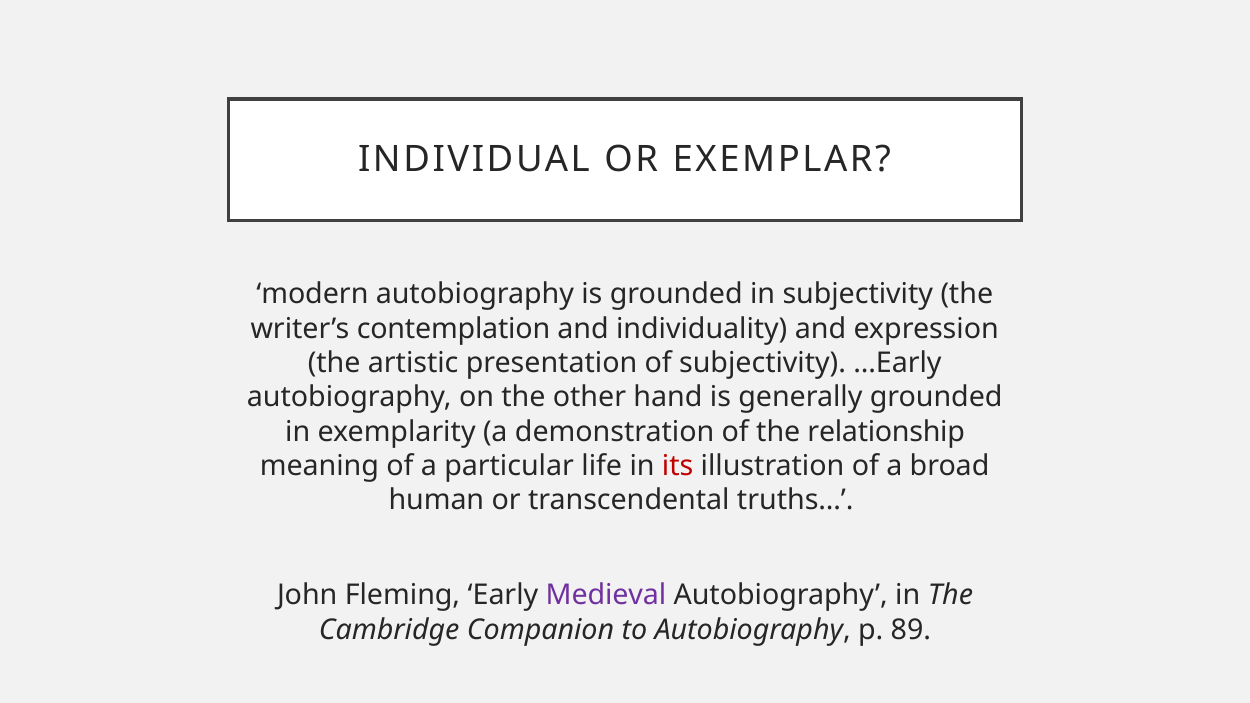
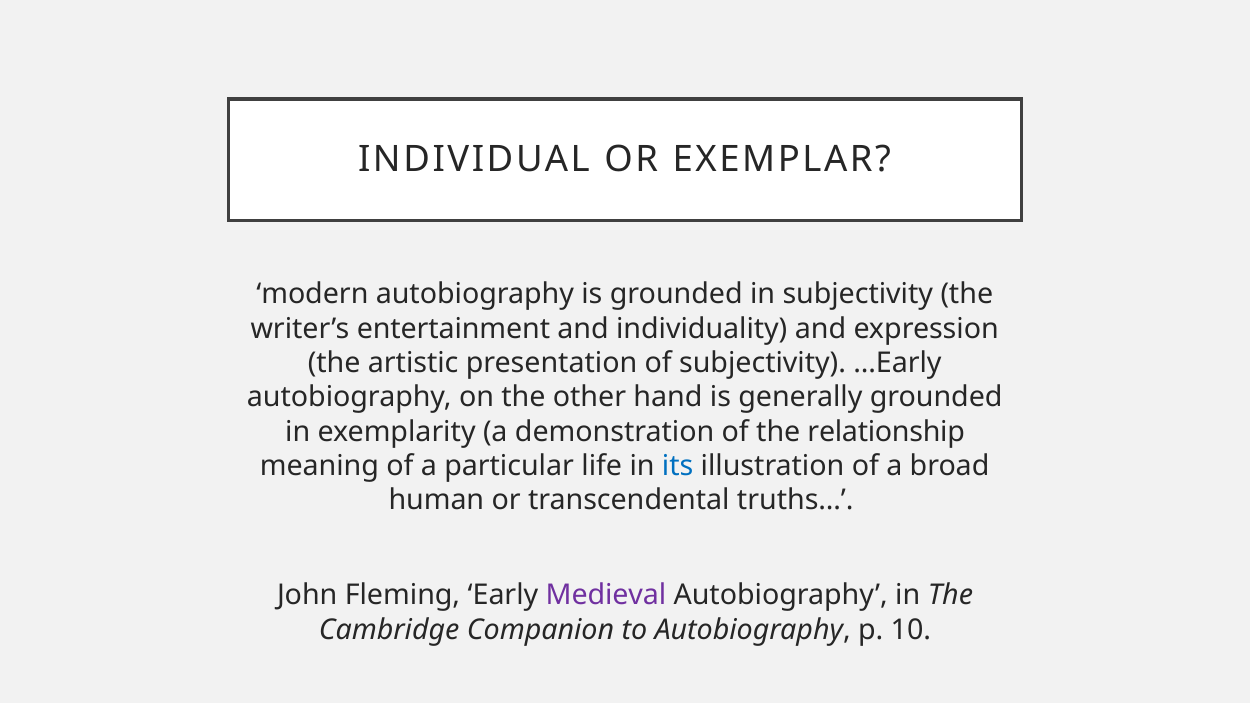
contemplation: contemplation -> entertainment
its colour: red -> blue
89: 89 -> 10
